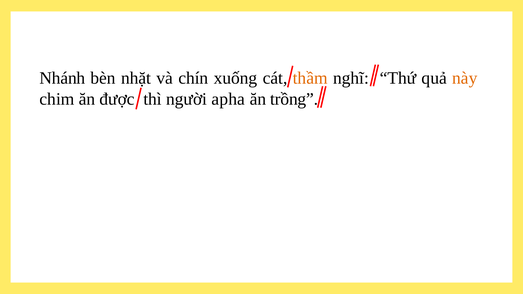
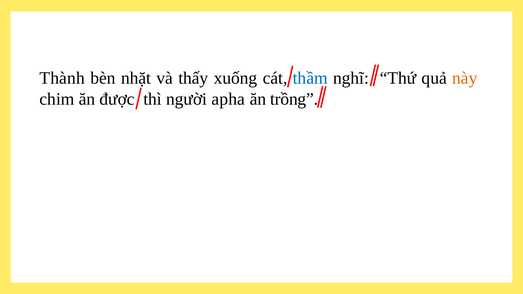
Nhánh: Nhánh -> Thành
chín: chín -> thấy
thầm colour: orange -> blue
